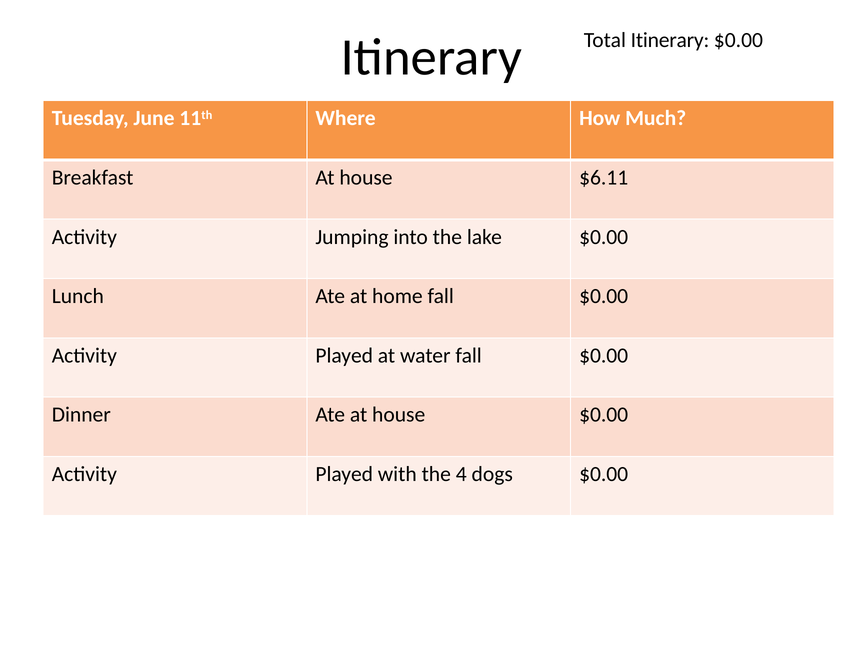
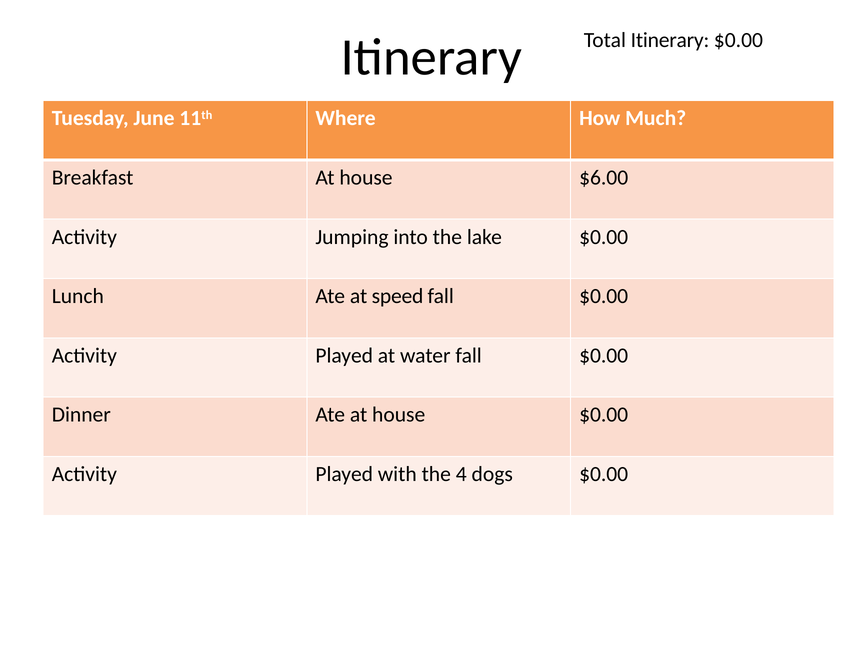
$6.11: $6.11 -> $6.00
home: home -> speed
